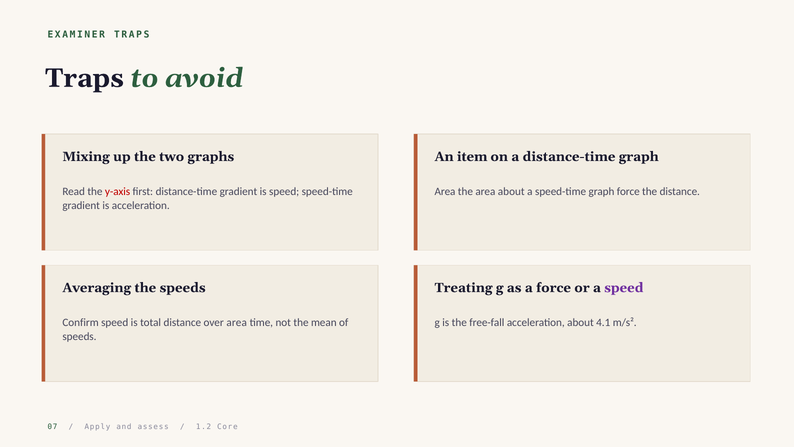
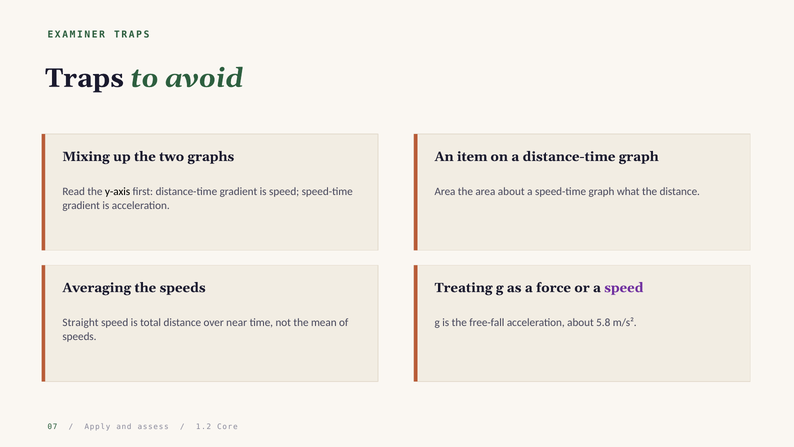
y-axis colour: red -> black
graph force: force -> what
Confirm: Confirm -> Straight
over area: area -> near
4.1: 4.1 -> 5.8
